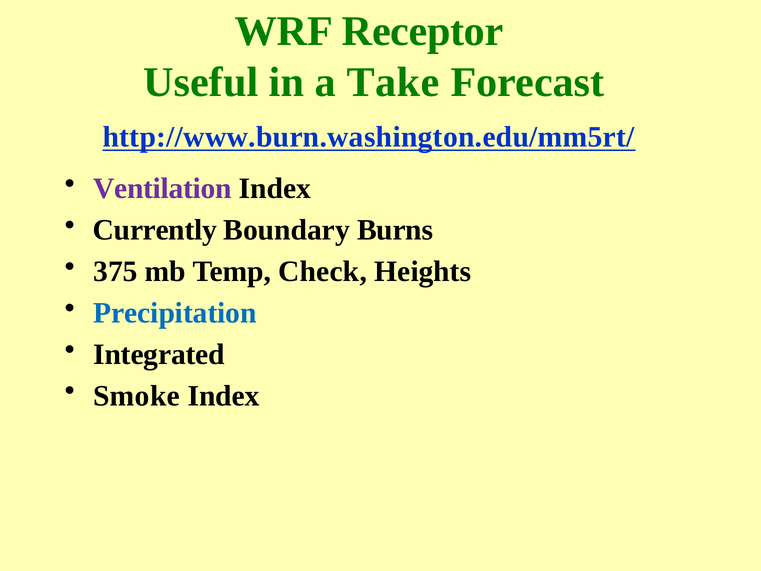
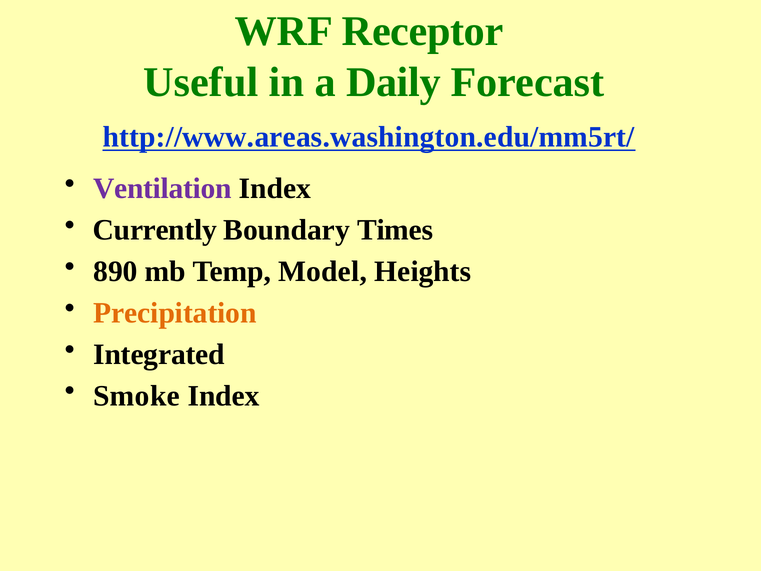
Take: Take -> Daily
http://www.burn.washington.edu/mm5rt/: http://www.burn.washington.edu/mm5rt/ -> http://www.areas.washington.edu/mm5rt/
Burns: Burns -> Times
375: 375 -> 890
Check: Check -> Model
Precipitation colour: blue -> orange
